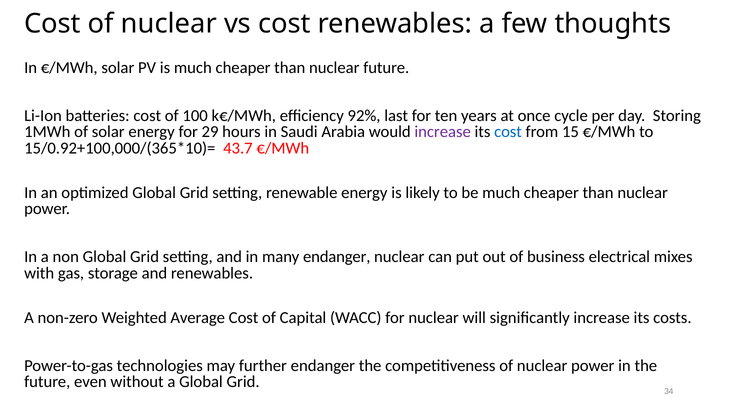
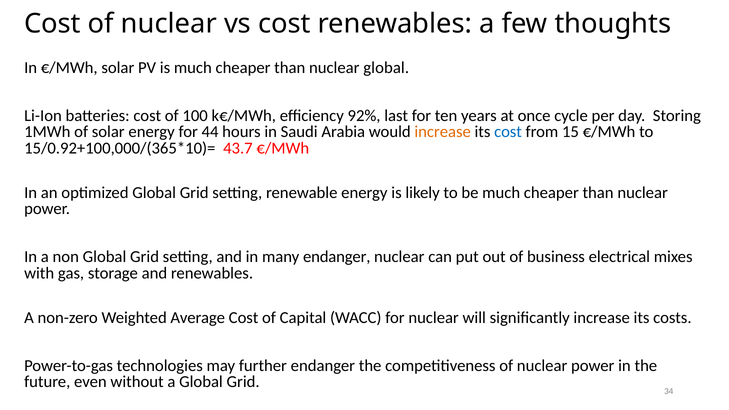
nuclear future: future -> global
29: 29 -> 44
increase at (443, 132) colour: purple -> orange
